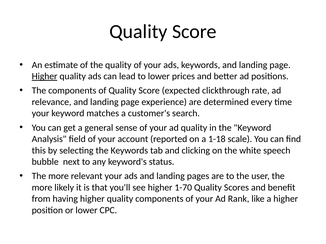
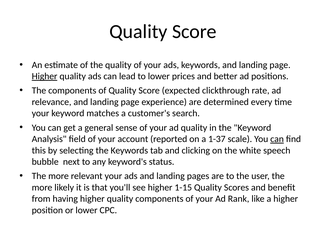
1-18: 1-18 -> 1-37
can at (277, 139) underline: none -> present
1-70: 1-70 -> 1-15
